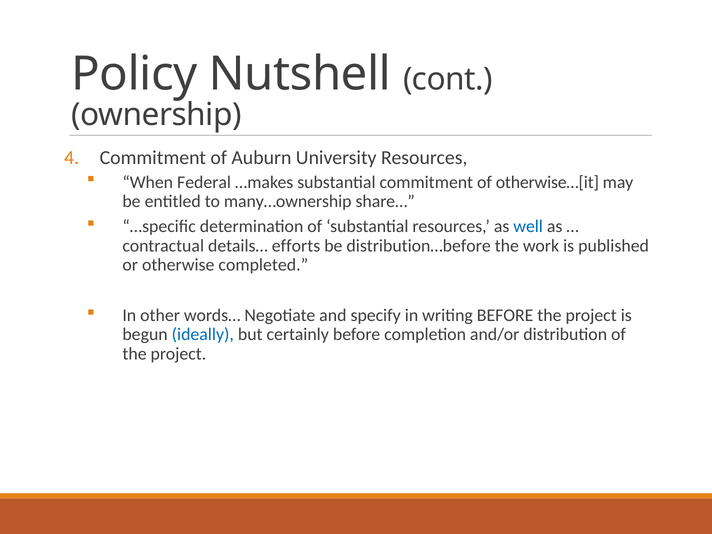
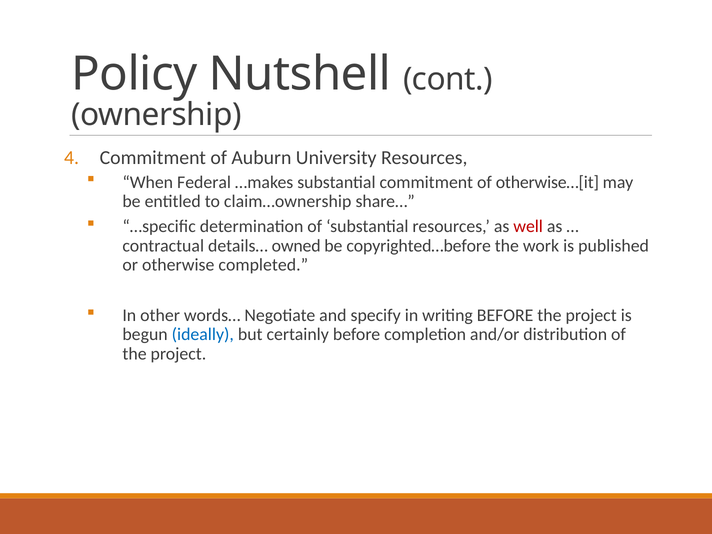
many…ownership: many…ownership -> claim…ownership
well colour: blue -> red
efforts: efforts -> owned
distribution…before: distribution…before -> copyrighted…before
